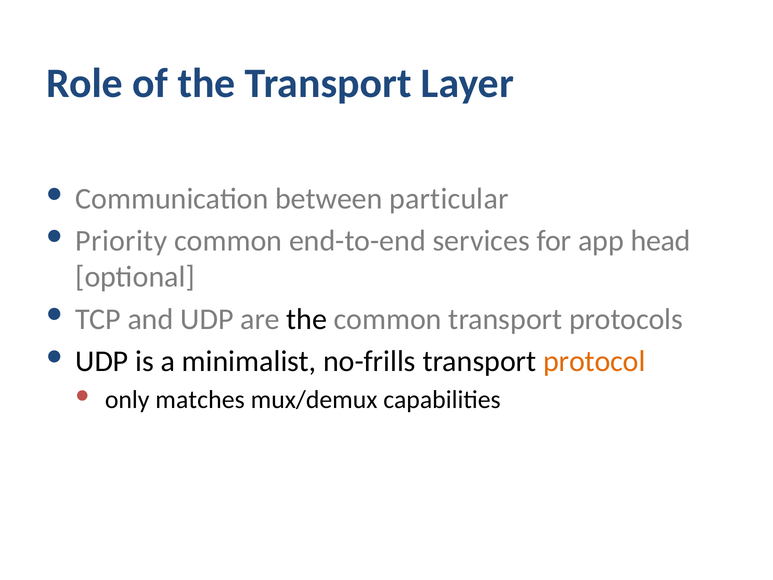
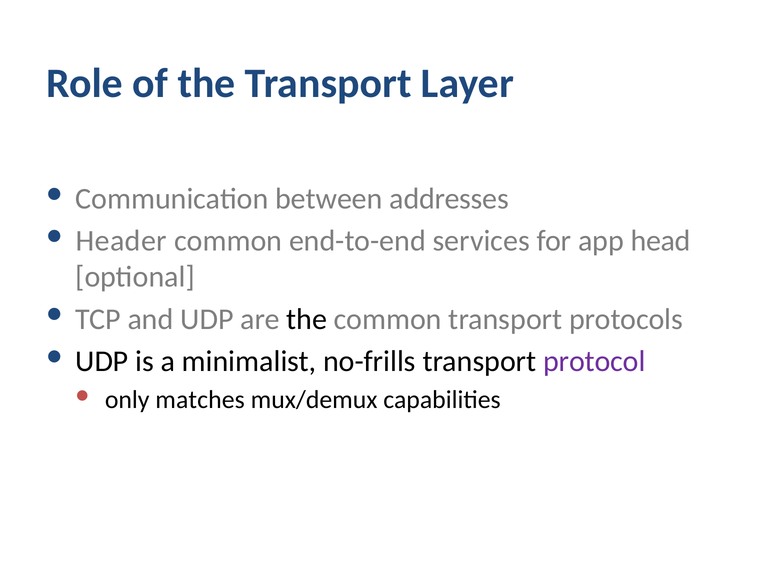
particular: particular -> addresses
Priority: Priority -> Header
protocol colour: orange -> purple
